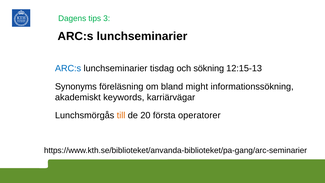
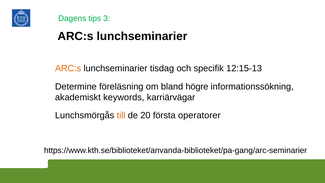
ARC:s at (68, 68) colour: blue -> orange
sökning: sökning -> specifik
Synonyms: Synonyms -> Determine
might: might -> högre
